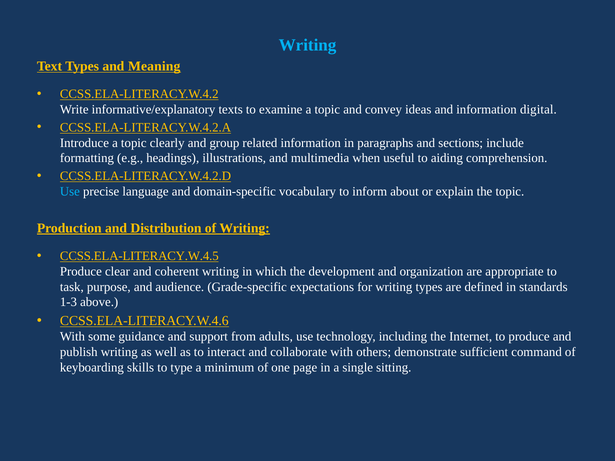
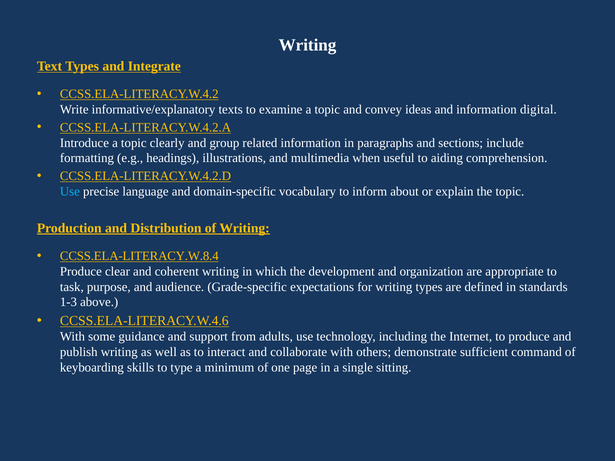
Writing at (308, 45) colour: light blue -> white
Meaning: Meaning -> Integrate
CCSS.ELA-LITERACY.W.4.5: CCSS.ELA-LITERACY.W.4.5 -> CCSS.ELA-LITERACY.W.8.4
